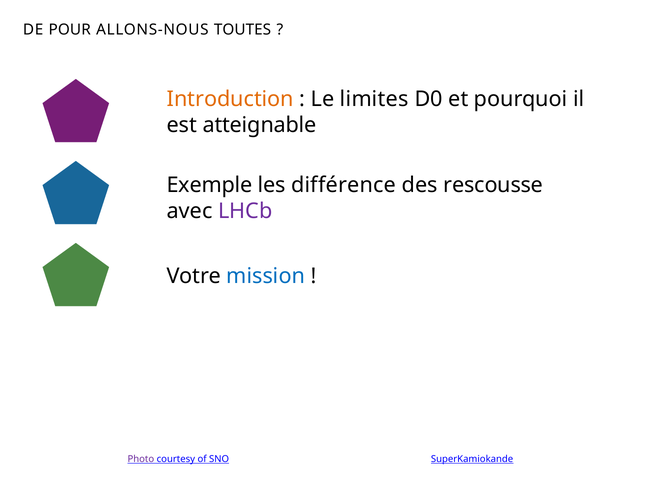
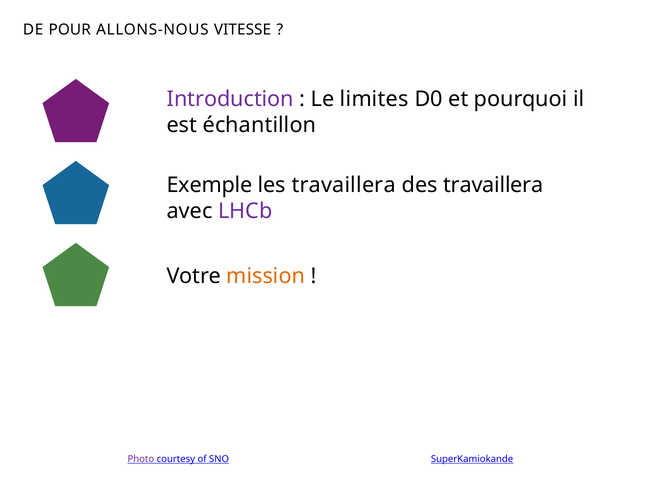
TOUTES: TOUTES -> VITESSE
Introduction colour: orange -> purple
atteignable: atteignable -> échantillon
les différence: différence -> travaillera
des rescousse: rescousse -> travaillera
mission colour: blue -> orange
